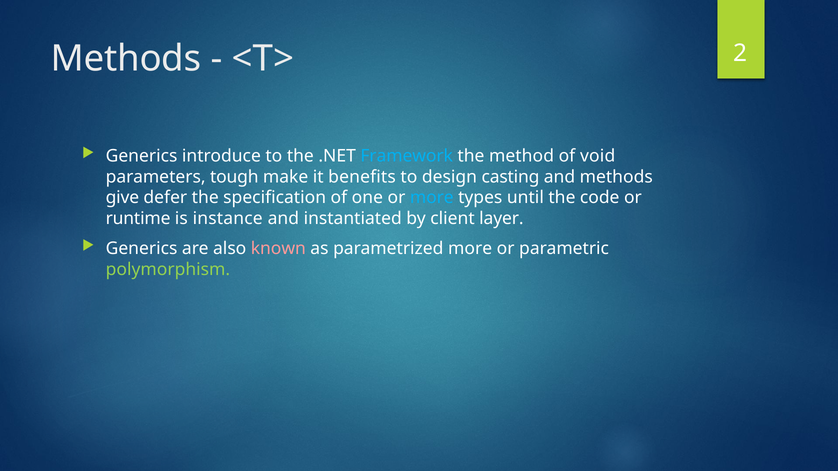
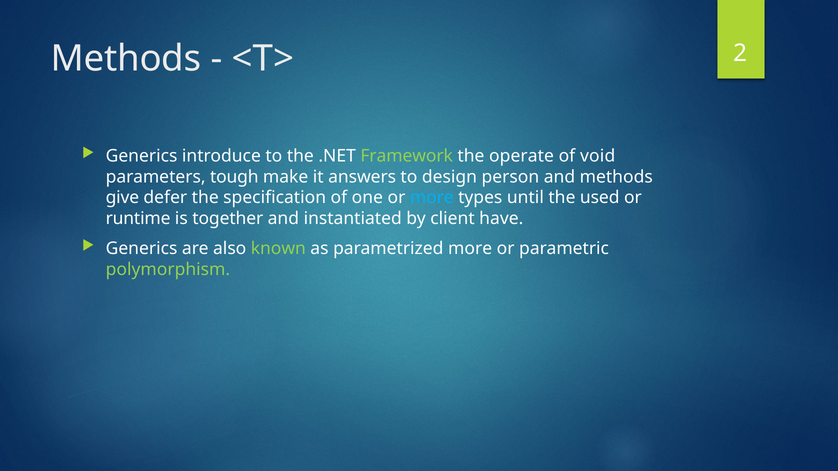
Framework colour: light blue -> light green
method: method -> operate
benefits: benefits -> answers
casting: casting -> person
code: code -> used
instance: instance -> together
layer: layer -> have
known colour: pink -> light green
